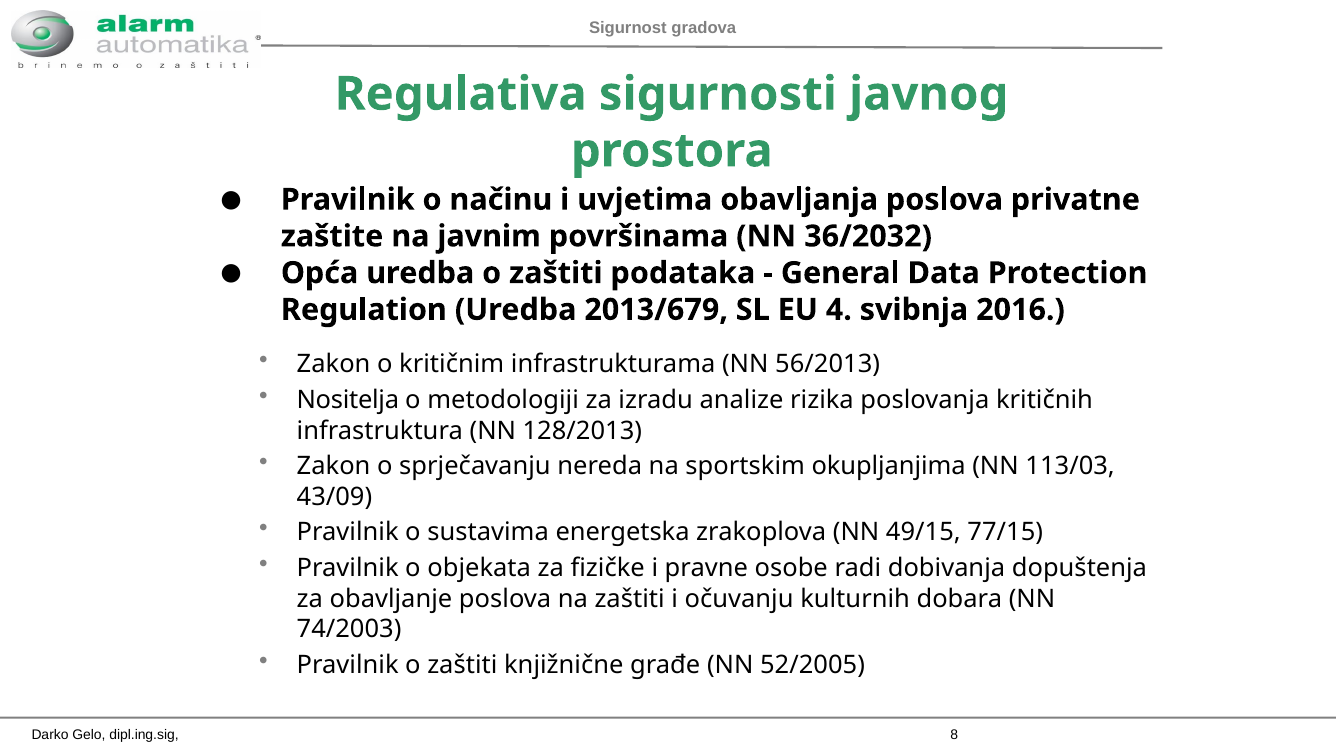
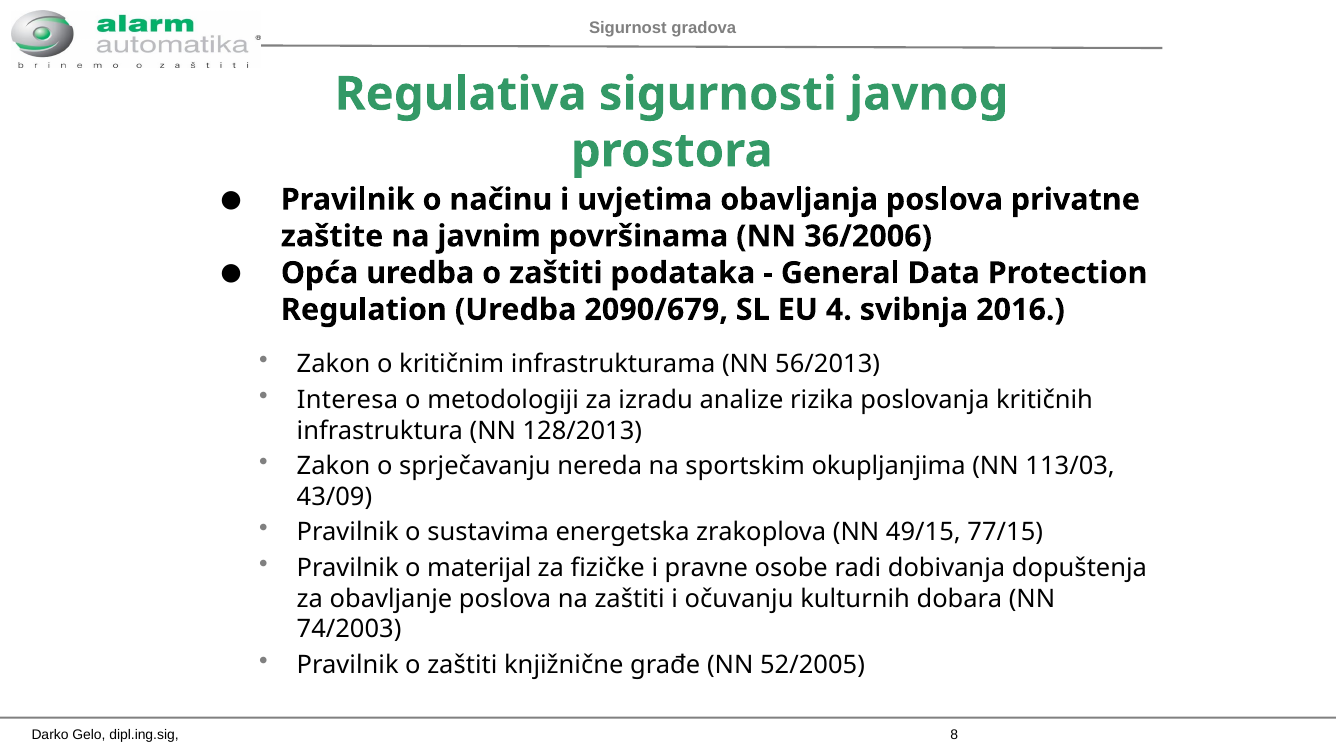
36/2032: 36/2032 -> 36/2006
2013/679: 2013/679 -> 2090/679
Nositelja: Nositelja -> Interesa
objekata: objekata -> materijal
